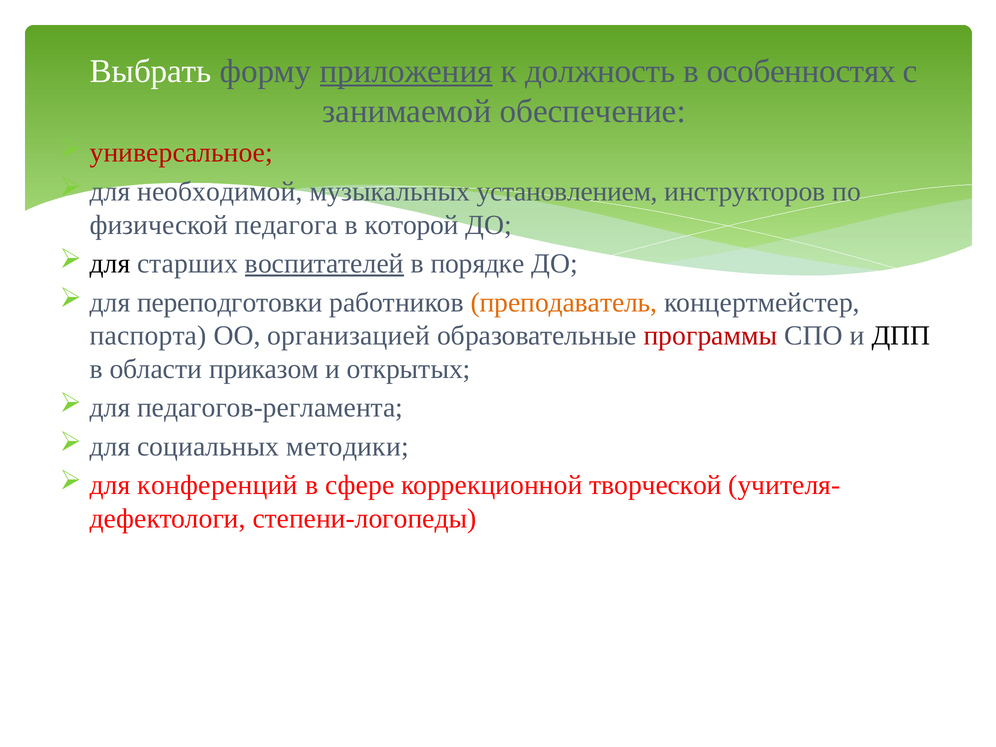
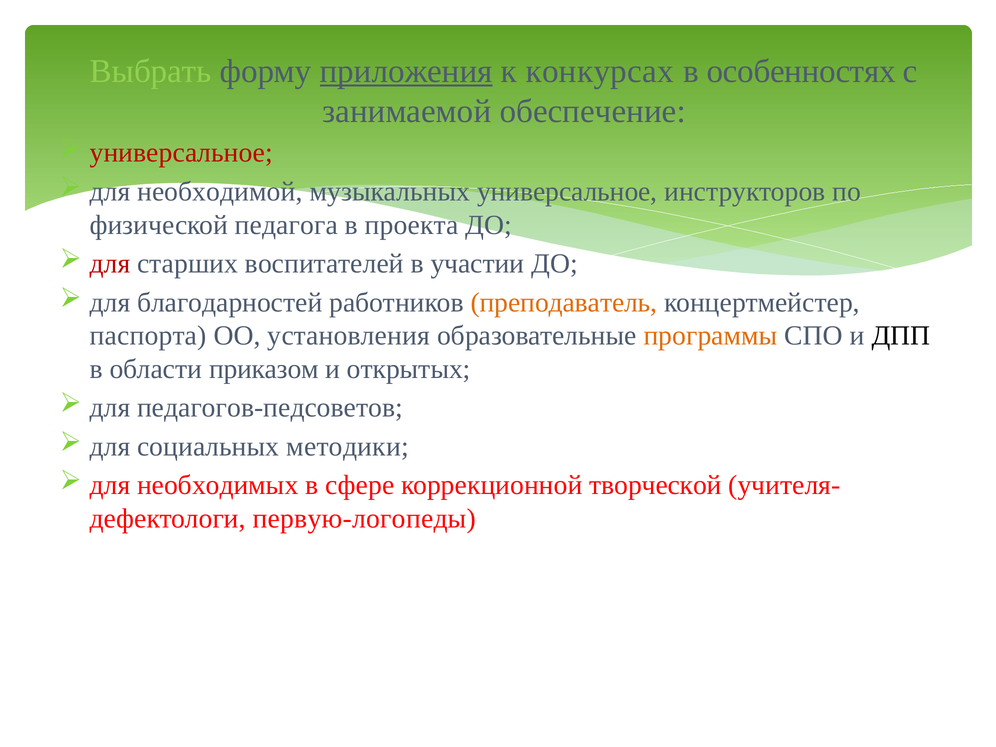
Выбрать colour: white -> light green
должность: должность -> конкурсах
музыкальных установлением: установлением -> универсальное
которой: которой -> проекта
для at (110, 264) colour: black -> red
воспитателей underline: present -> none
порядке: порядке -> участии
переподготовки: переподготовки -> благодарностей
организацией: организацией -> установления
программы colour: red -> orange
педагогов-регламента: педагогов-регламента -> педагогов-педсоветов
конференций: конференций -> необходимых
степени-логопеды: степени-логопеды -> первую-логопеды
